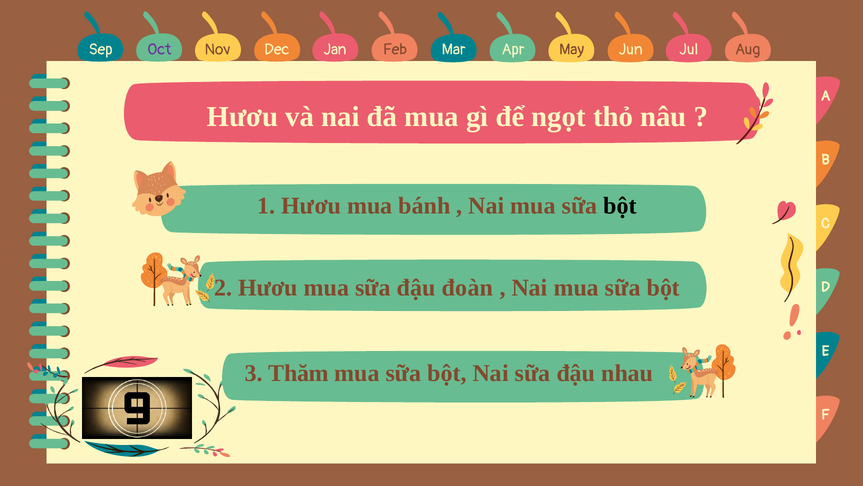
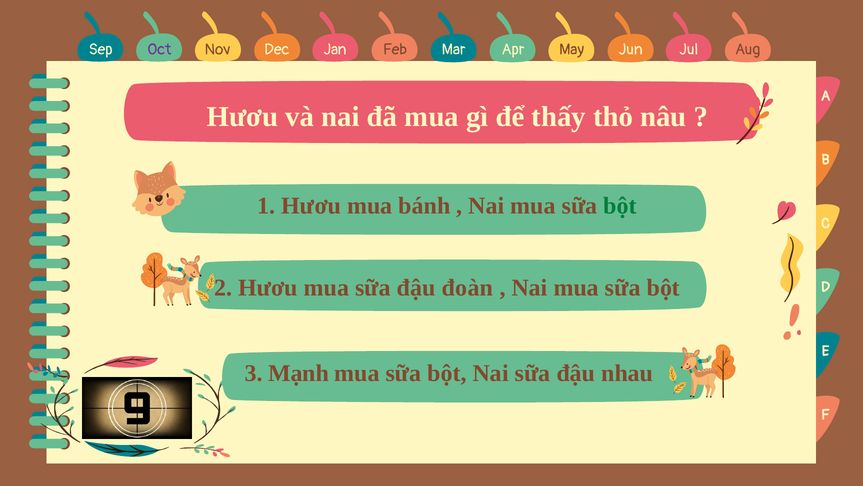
ngọt: ngọt -> thấy
bột at (620, 206) colour: black -> green
Thăm: Thăm -> Mạnh
